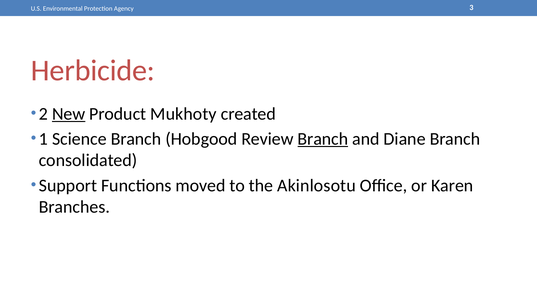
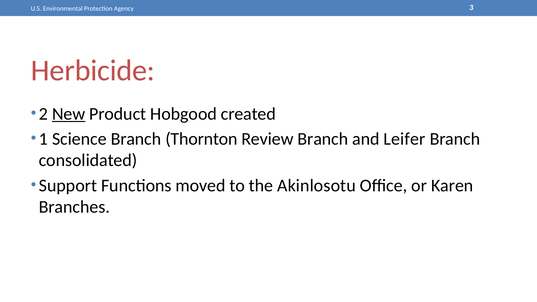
Mukhoty: Mukhoty -> Hobgood
Hobgood: Hobgood -> Thornton
Branch at (323, 139) underline: present -> none
Diane: Diane -> Leifer
